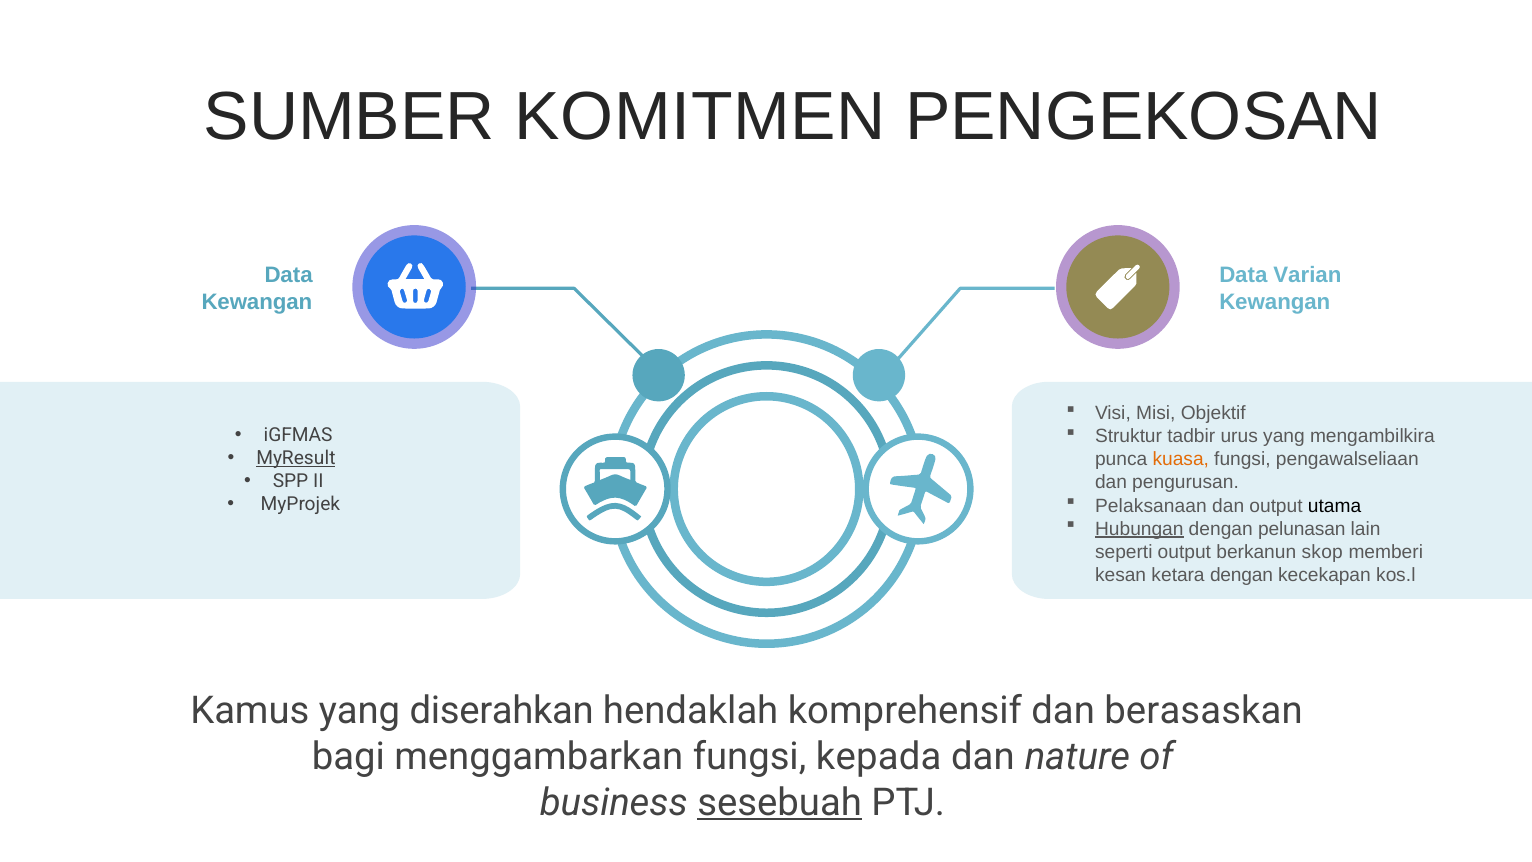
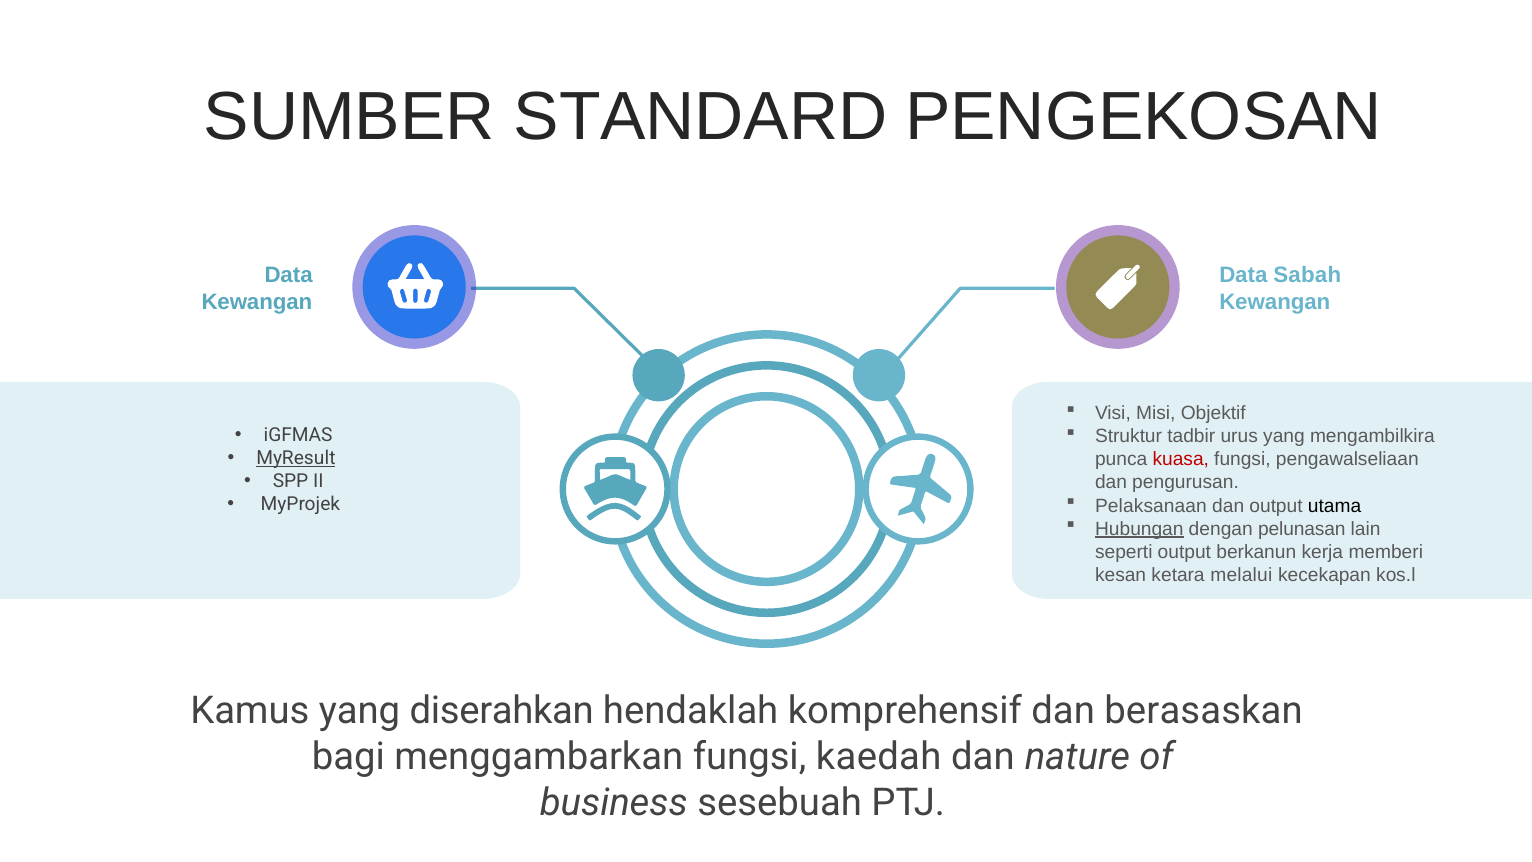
KOMITMEN: KOMITMEN -> STANDARD
Varian: Varian -> Sabah
kuasa colour: orange -> red
skop: skop -> kerja
ketara dengan: dengan -> melalui
kepada: kepada -> kaedah
sesebuah underline: present -> none
